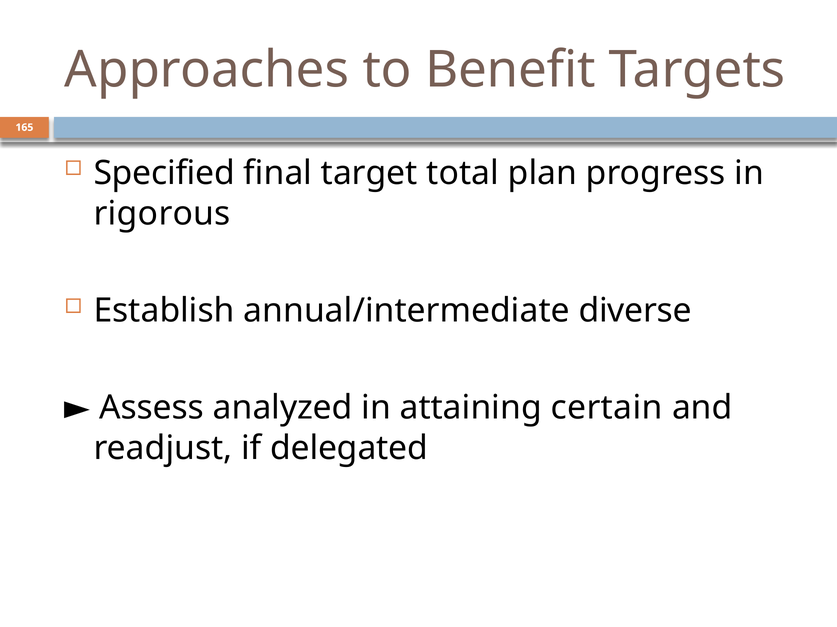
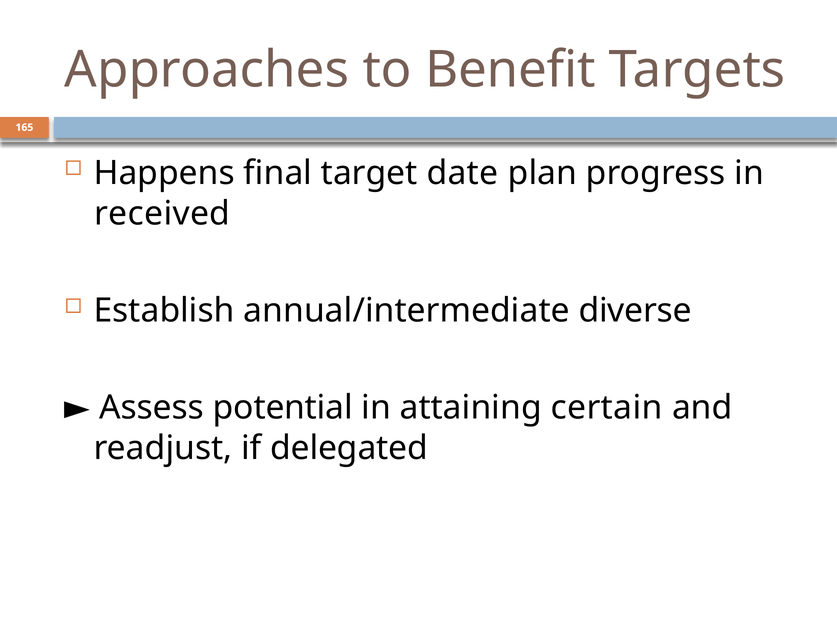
Specified: Specified -> Happens
total: total -> date
rigorous: rigorous -> received
analyzed: analyzed -> potential
